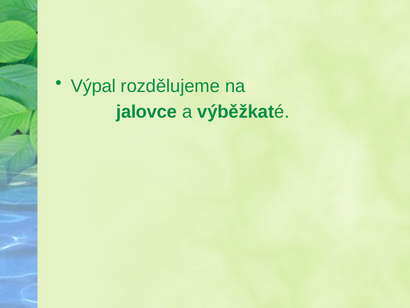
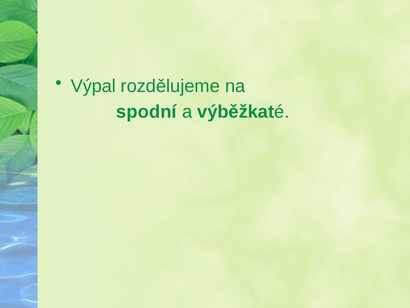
jalovce: jalovce -> spodní
